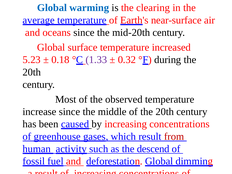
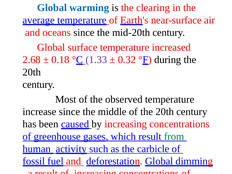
5.23: 5.23 -> 2.68
from at (174, 136) colour: red -> green
descend: descend -> carbicle
